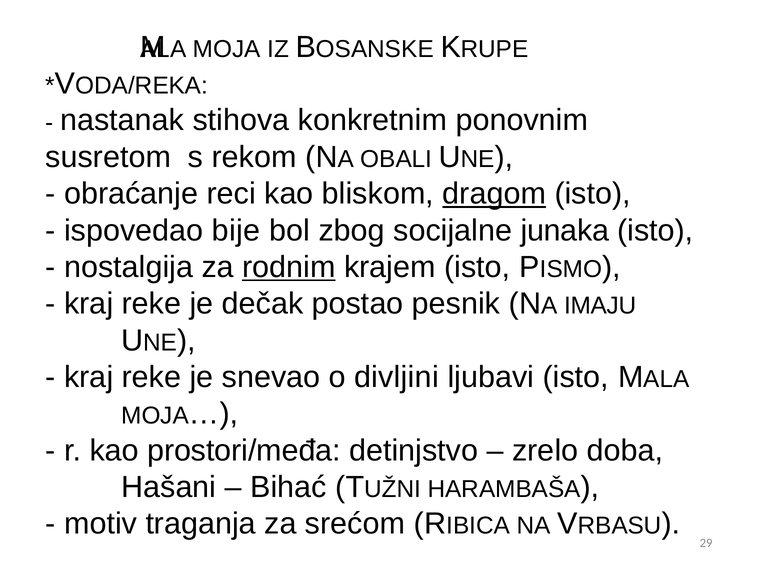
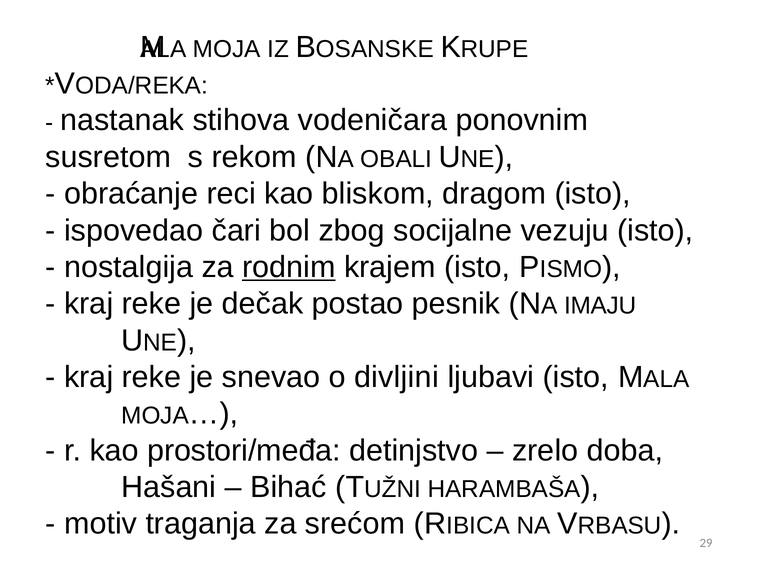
konkretnim: konkretnim -> vodeničara
dragom underline: present -> none
bije: bije -> čari
junaka: junaka -> vezuju
